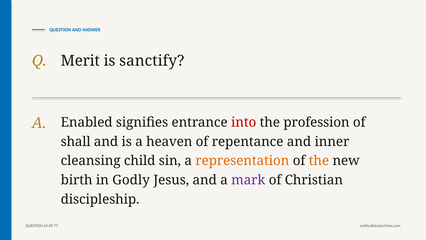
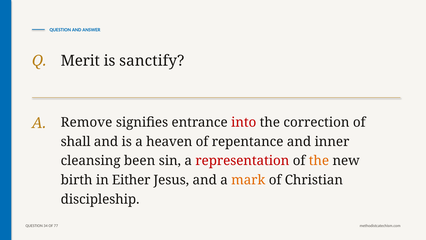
Enabled: Enabled -> Remove
profession: profession -> correction
child: child -> been
representation colour: orange -> red
Godly: Godly -> Either
mark colour: purple -> orange
